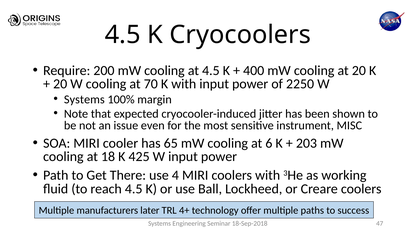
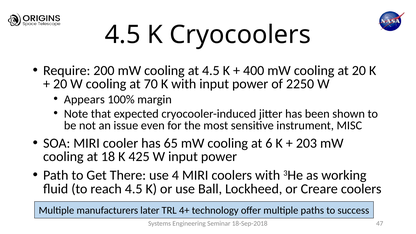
Systems at (84, 99): Systems -> Appears
